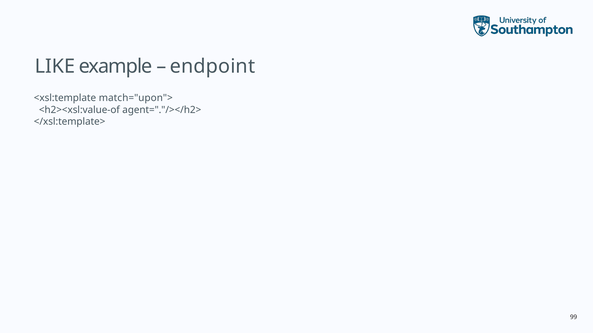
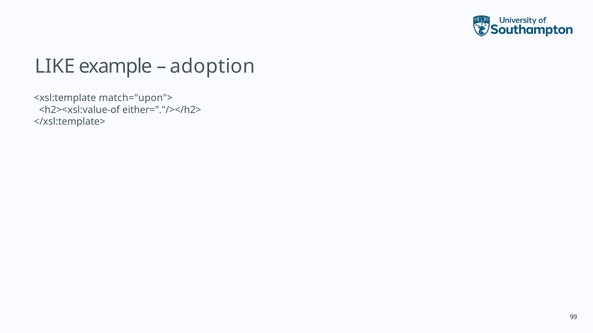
endpoint: endpoint -> adoption
agent="."/></h2>: agent="."/></h2> -> either="."/></h2>
